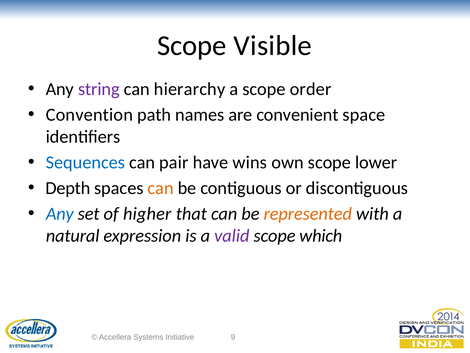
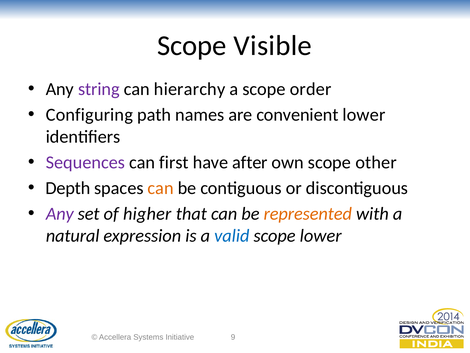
Convention: Convention -> Configuring
convenient space: space -> lower
Sequences colour: blue -> purple
pair: pair -> first
wins: wins -> after
lower: lower -> other
Any at (60, 213) colour: blue -> purple
valid colour: purple -> blue
scope which: which -> lower
